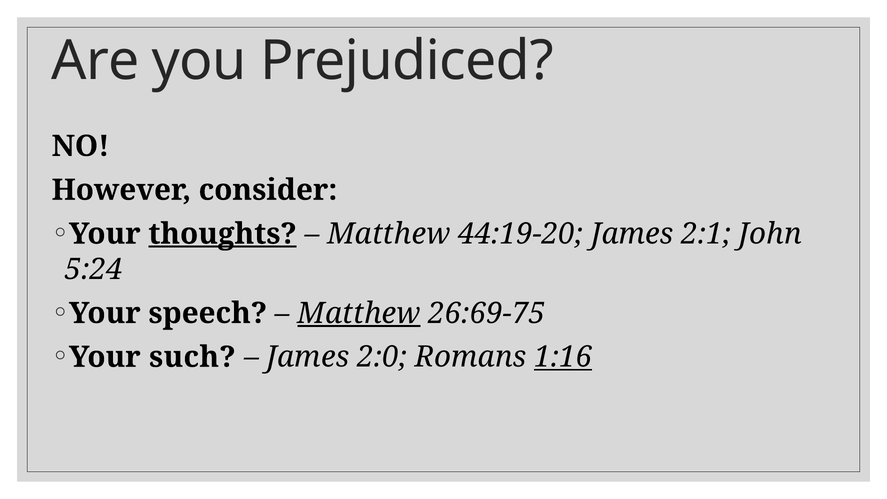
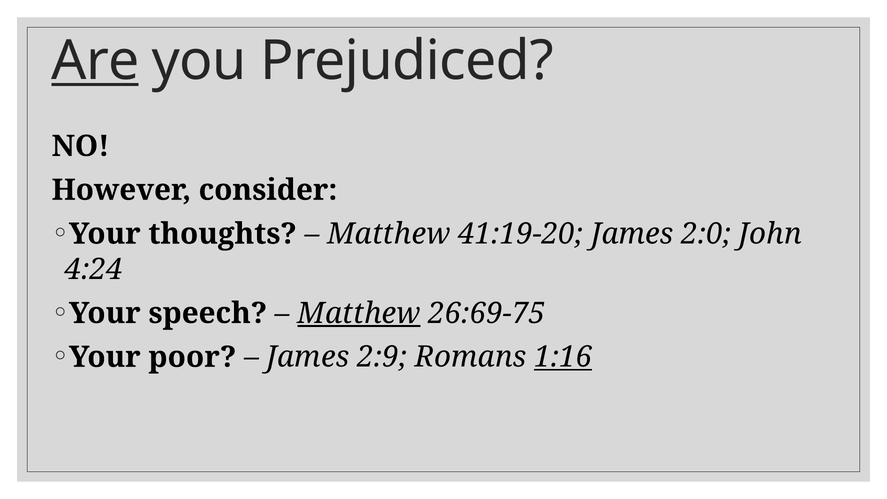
Are underline: none -> present
thoughts underline: present -> none
44:19-20: 44:19-20 -> 41:19-20
2:1: 2:1 -> 2:0
5:24: 5:24 -> 4:24
such: such -> poor
2:0: 2:0 -> 2:9
